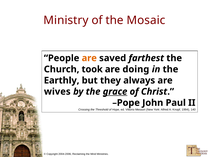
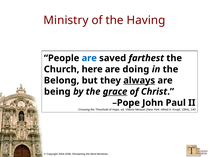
Mosaic: Mosaic -> Having
are at (89, 58) colour: orange -> blue
took: took -> here
Earthly: Earthly -> Belong
always underline: none -> present
wives: wives -> being
